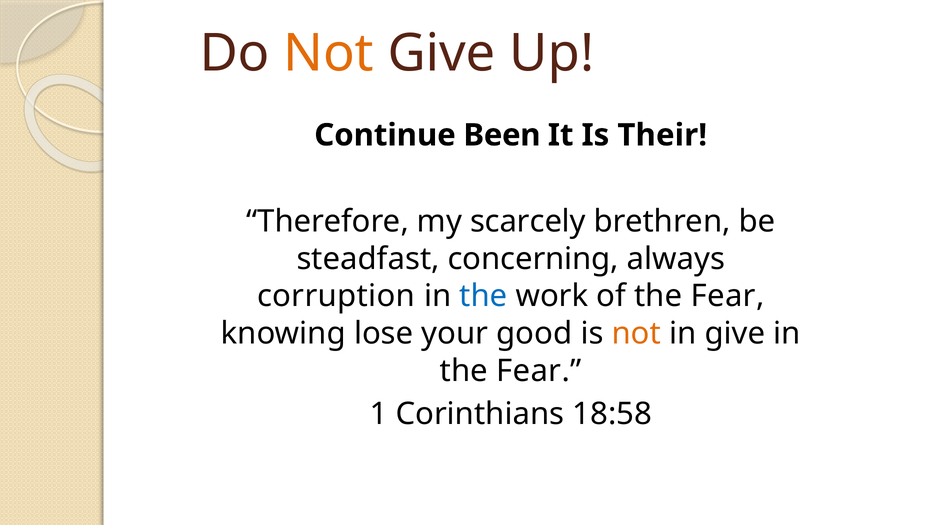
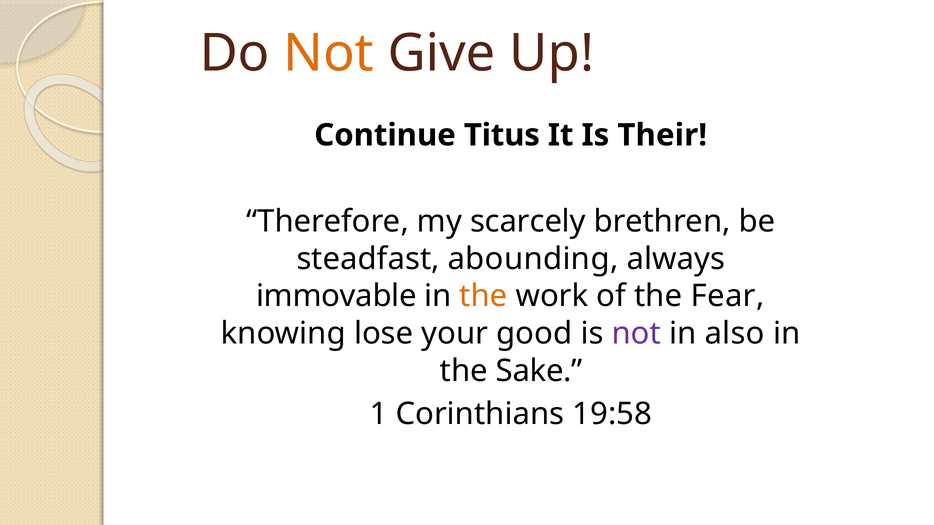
Been: Been -> Titus
concerning: concerning -> abounding
corruption: corruption -> immovable
the at (483, 296) colour: blue -> orange
not at (636, 334) colour: orange -> purple
in give: give -> also
Fear at (539, 371): Fear -> Sake
18:58: 18:58 -> 19:58
